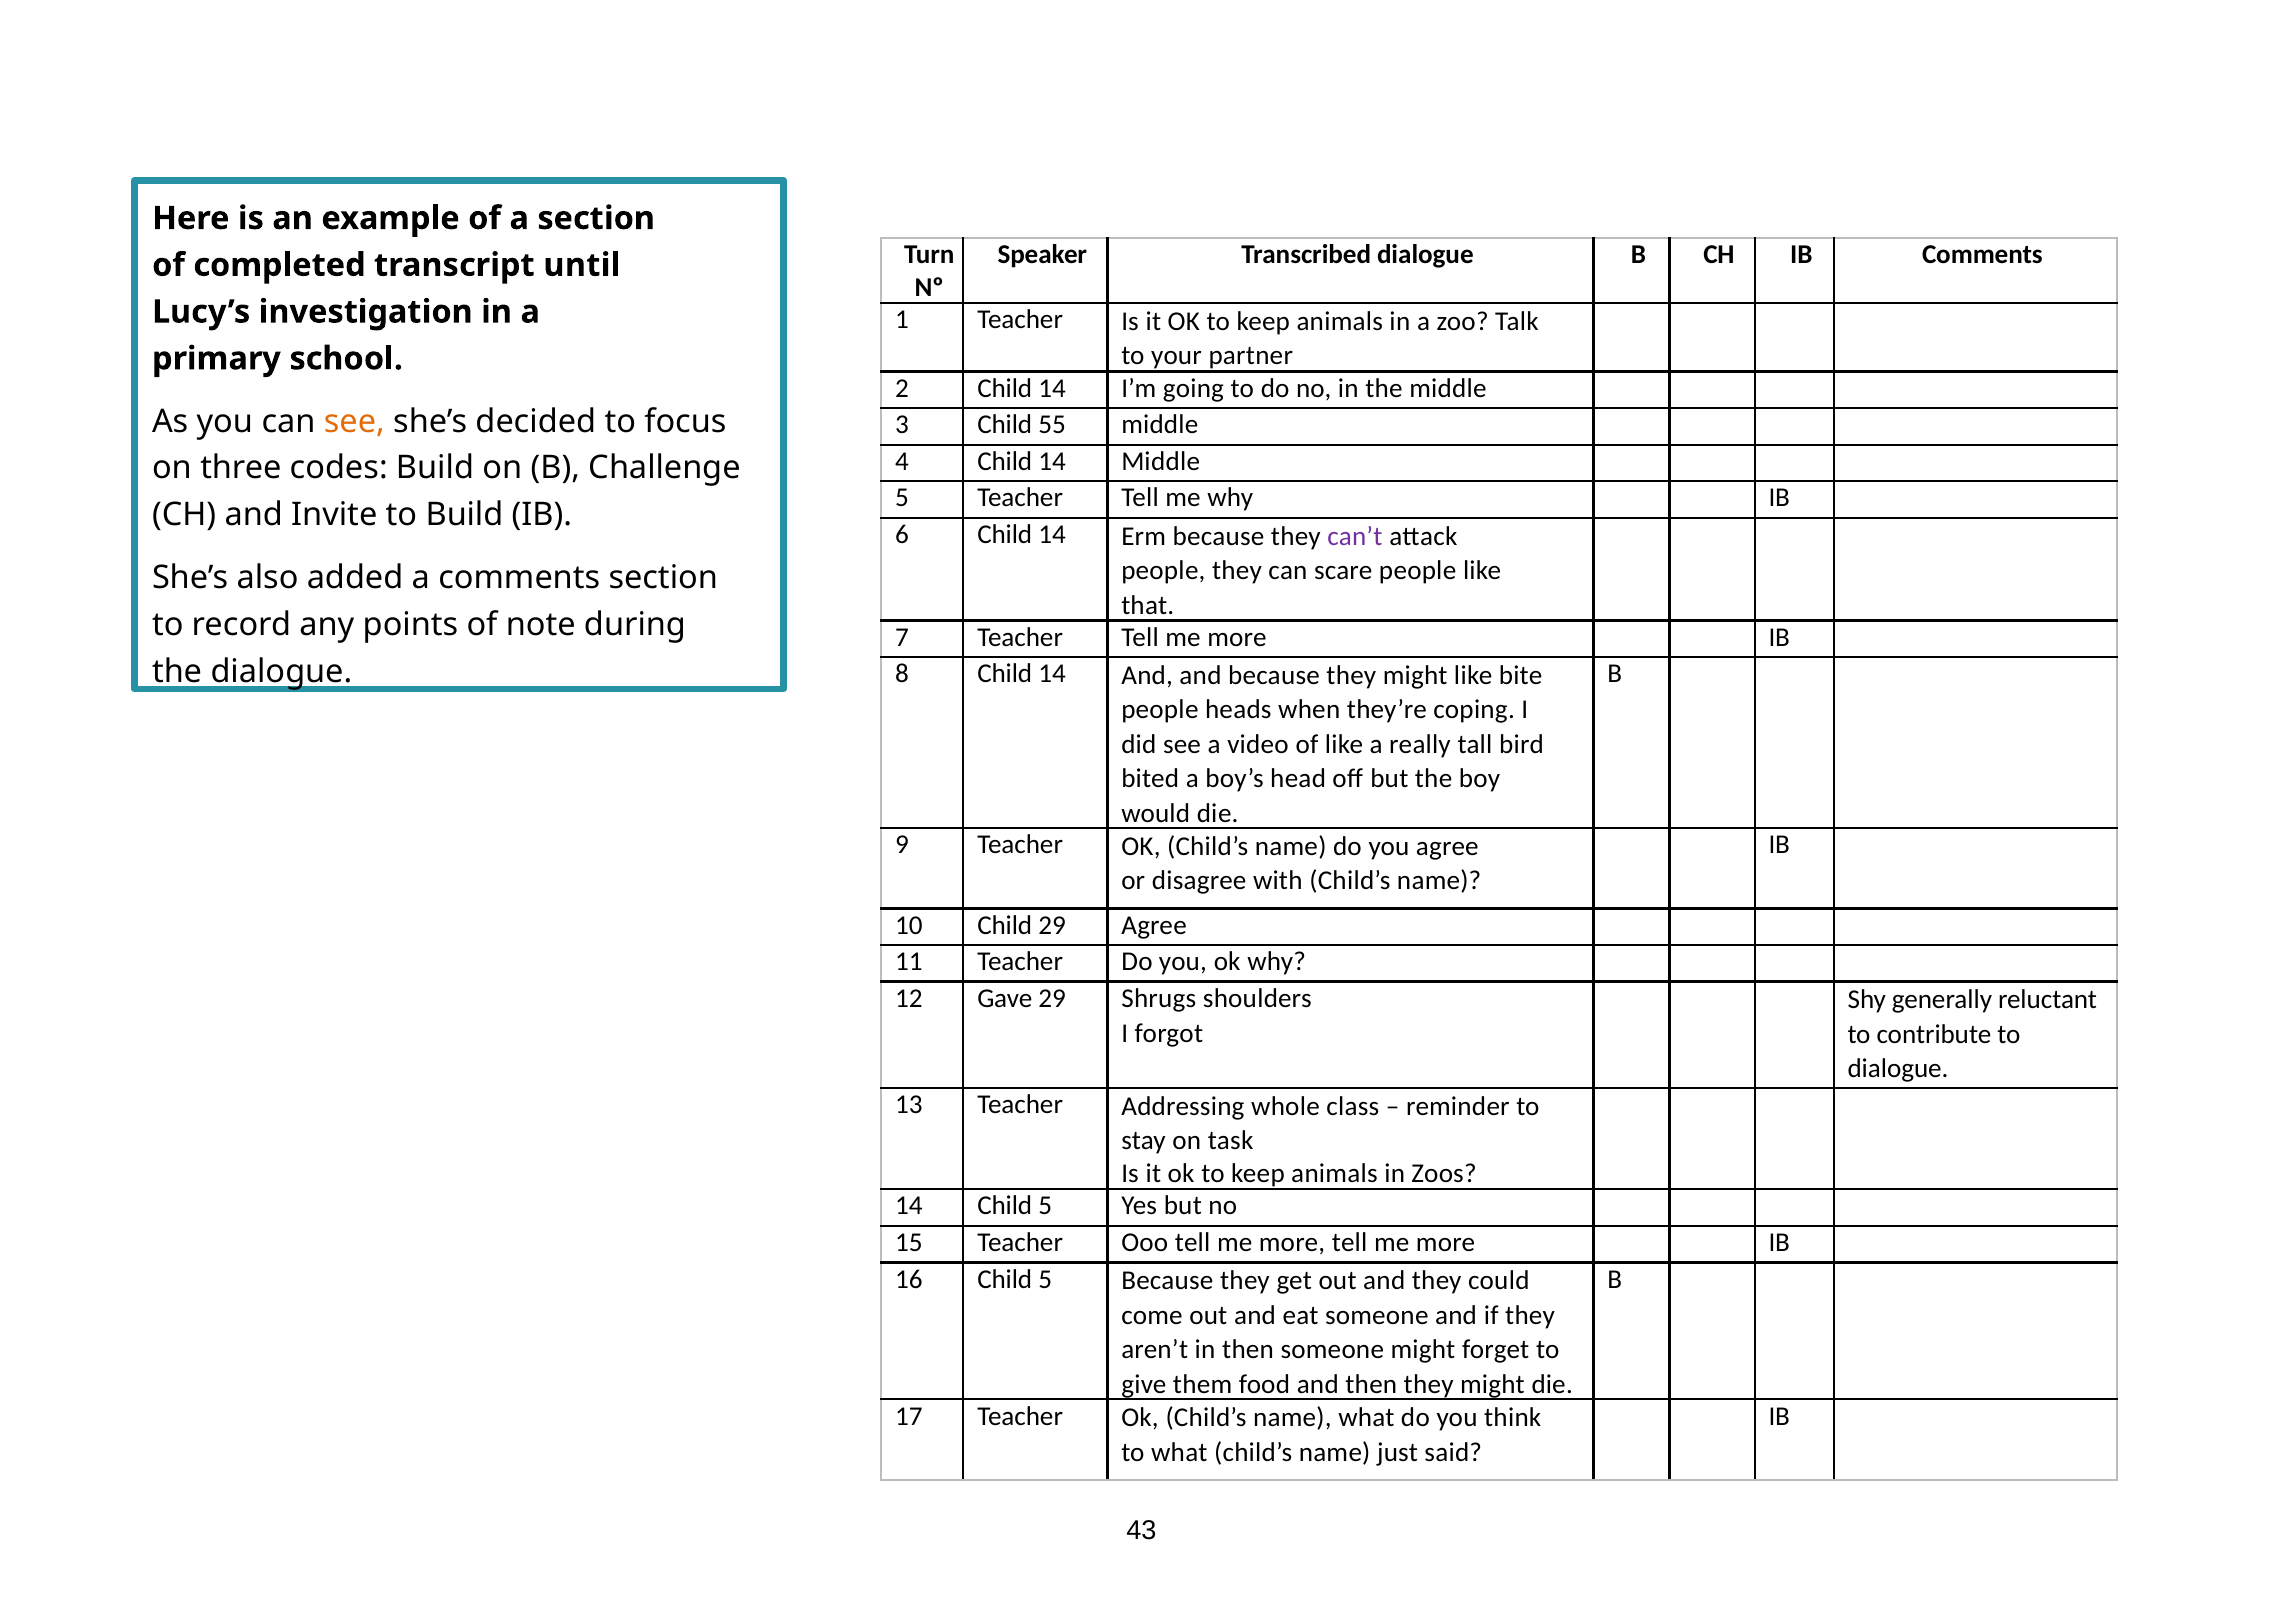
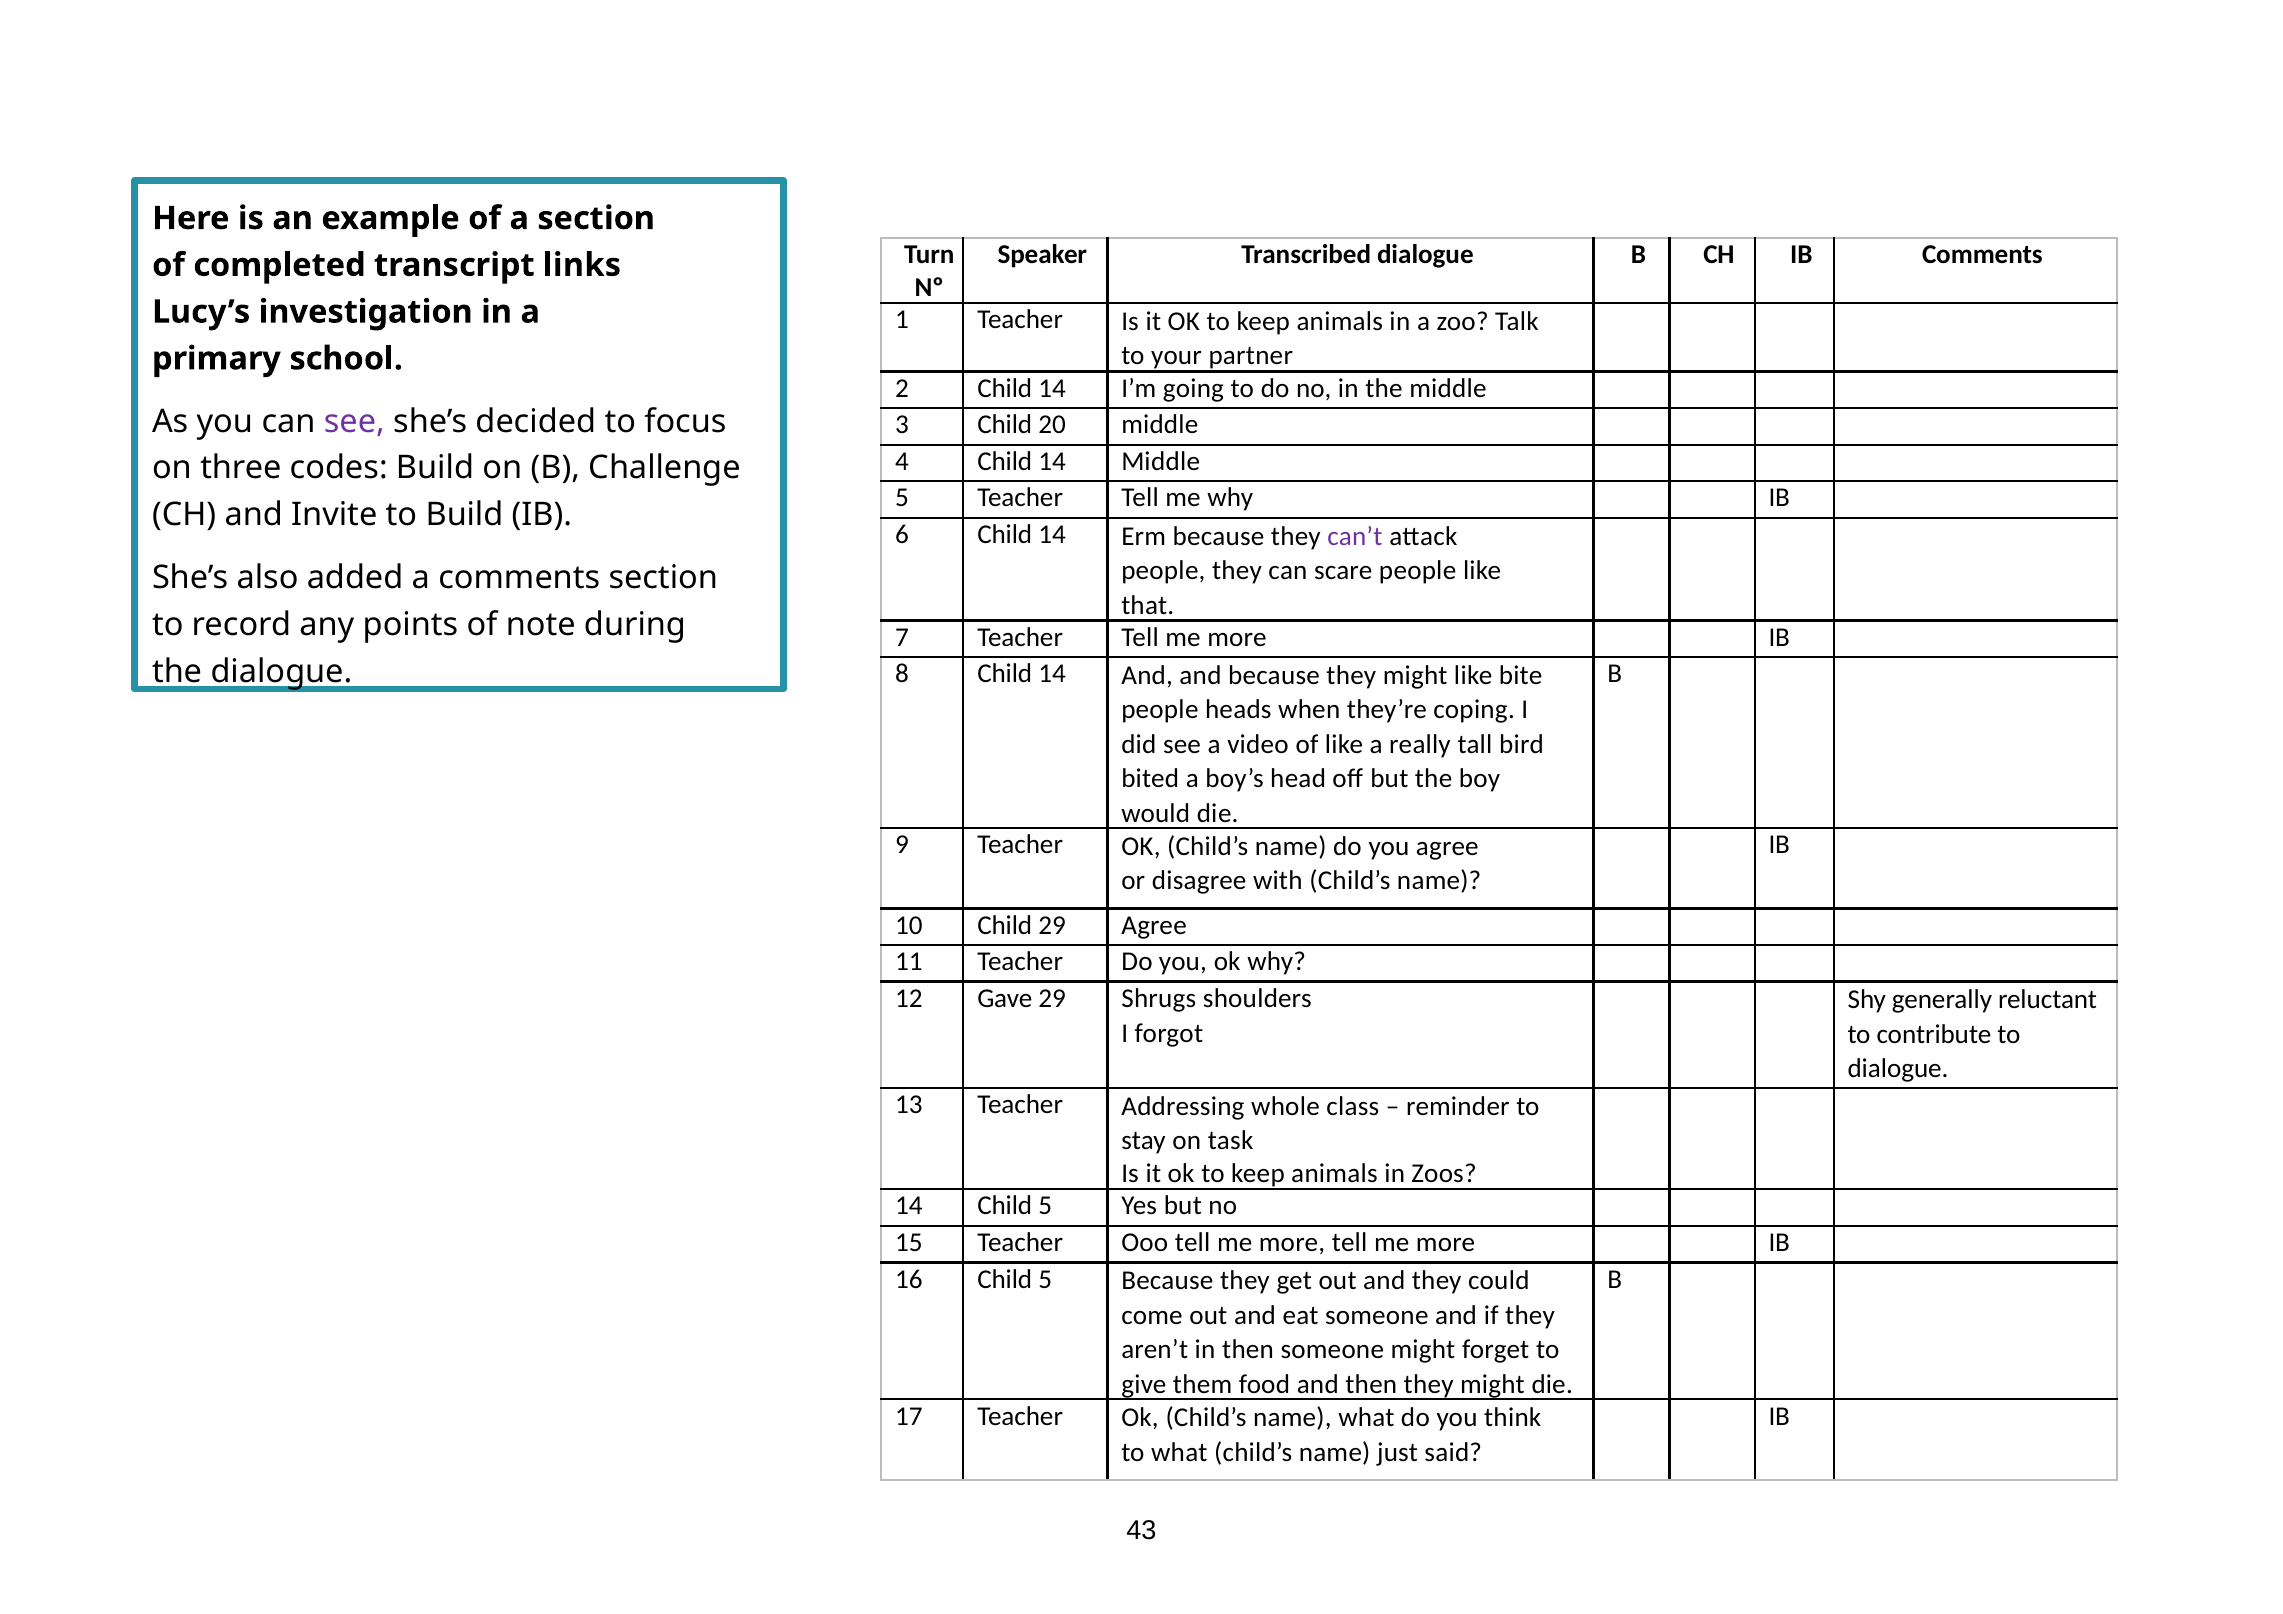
until: until -> links
see at (354, 421) colour: orange -> purple
55: 55 -> 20
